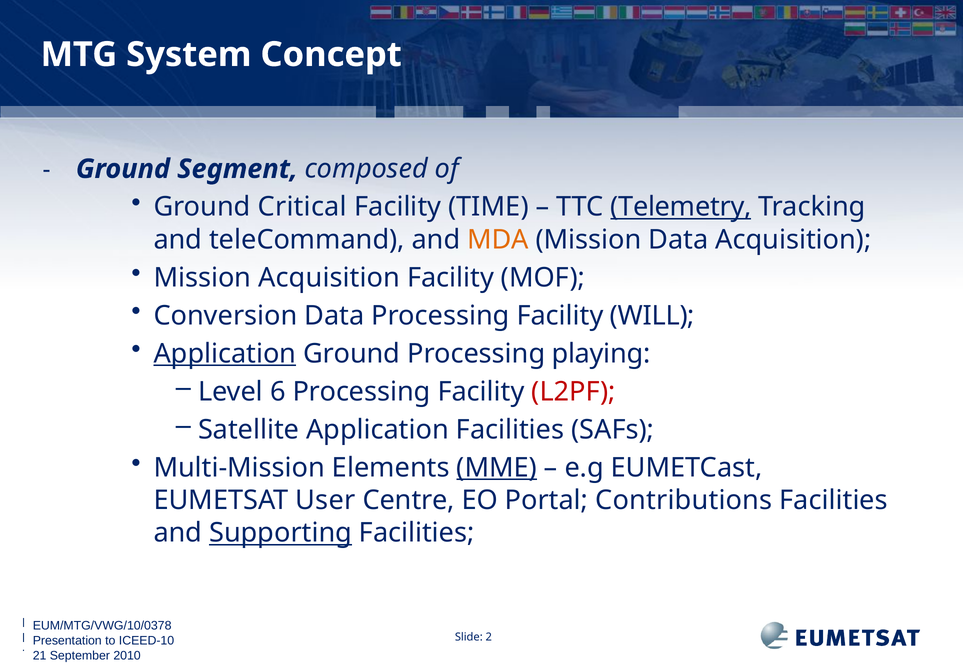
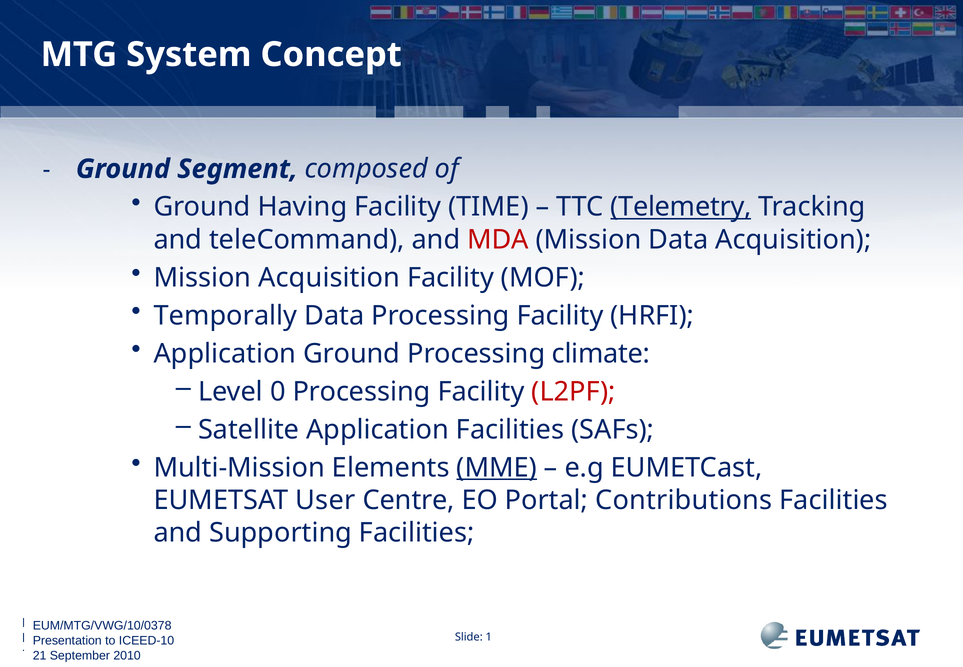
Critical: Critical -> Having
MDA colour: orange -> red
Conversion: Conversion -> Temporally
WILL: WILL -> HRFI
Application at (225, 353) underline: present -> none
playing: playing -> climate
6: 6 -> 0
Supporting underline: present -> none
2: 2 -> 1
